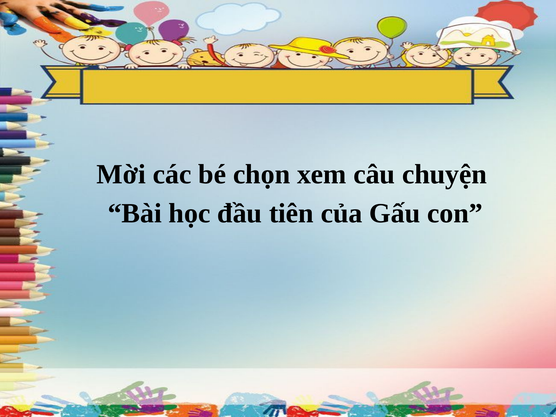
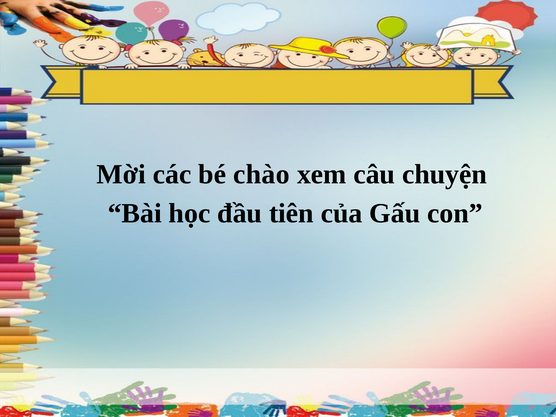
chọn: chọn -> chào
